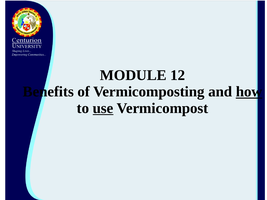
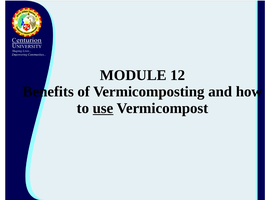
how underline: present -> none
